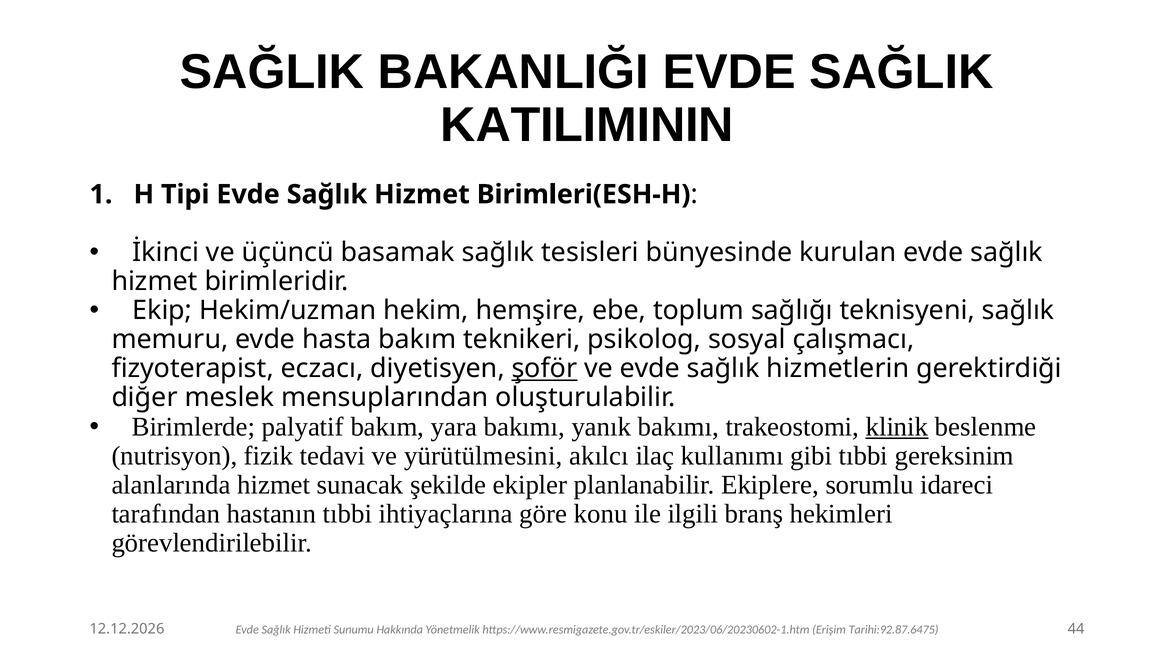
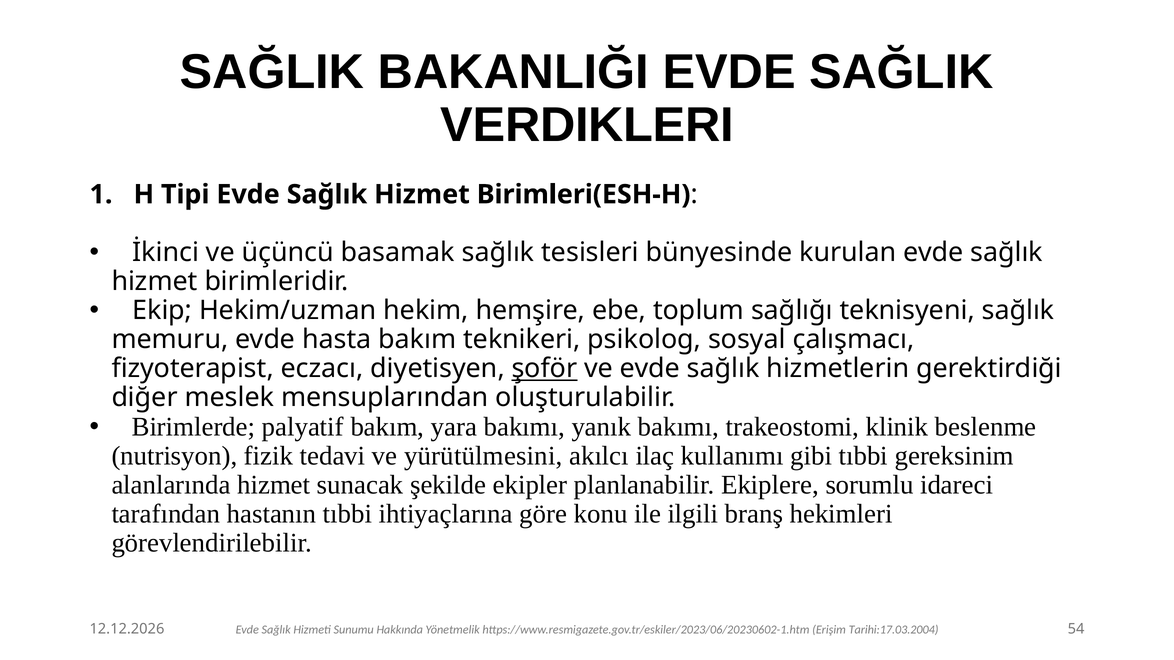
KATILIMININ: KATILIMININ -> VERDIKLERI
klinik underline: present -> none
Tarihi:92.87.6475: Tarihi:92.87.6475 -> Tarihi:17.03.2004
44: 44 -> 54
